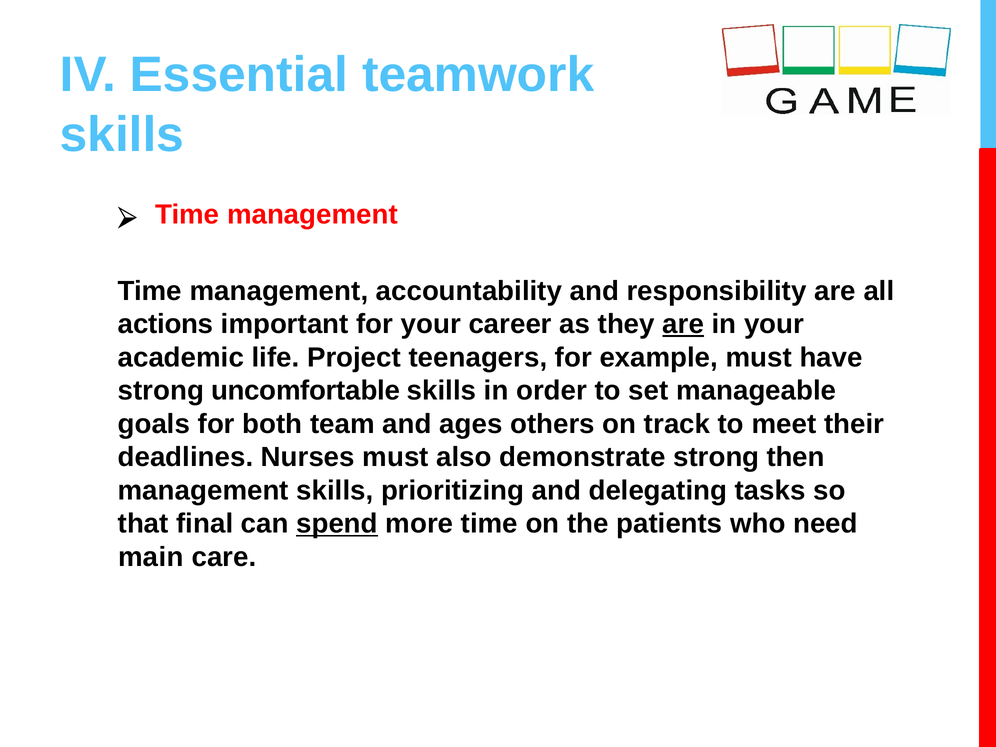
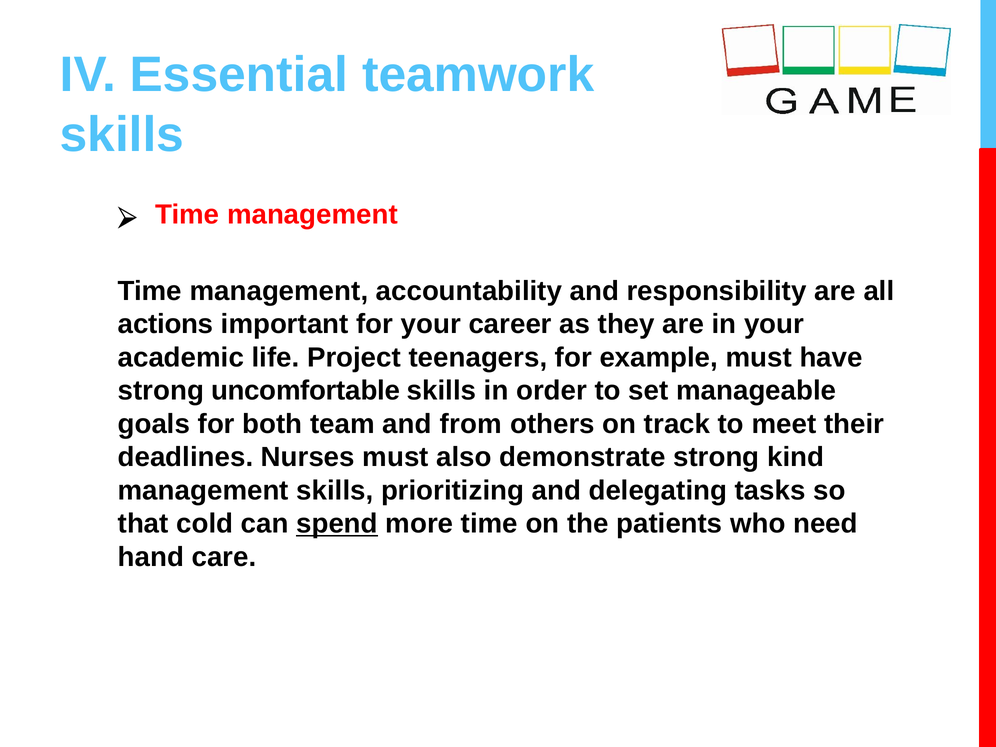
are at (683, 324) underline: present -> none
ages: ages -> from
then: then -> kind
final: final -> cold
main: main -> hand
